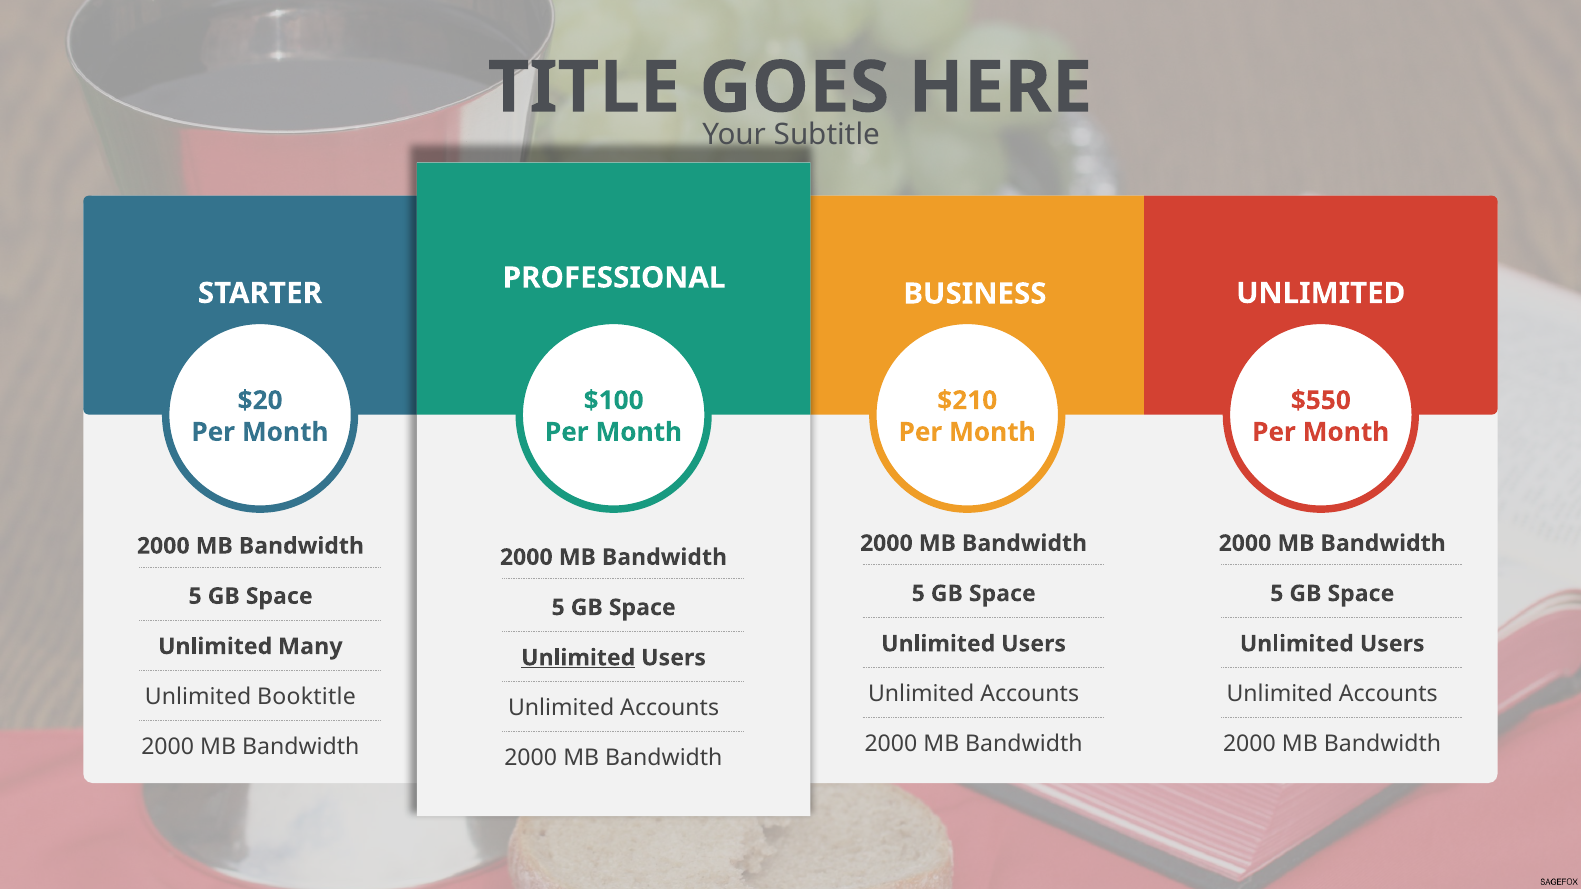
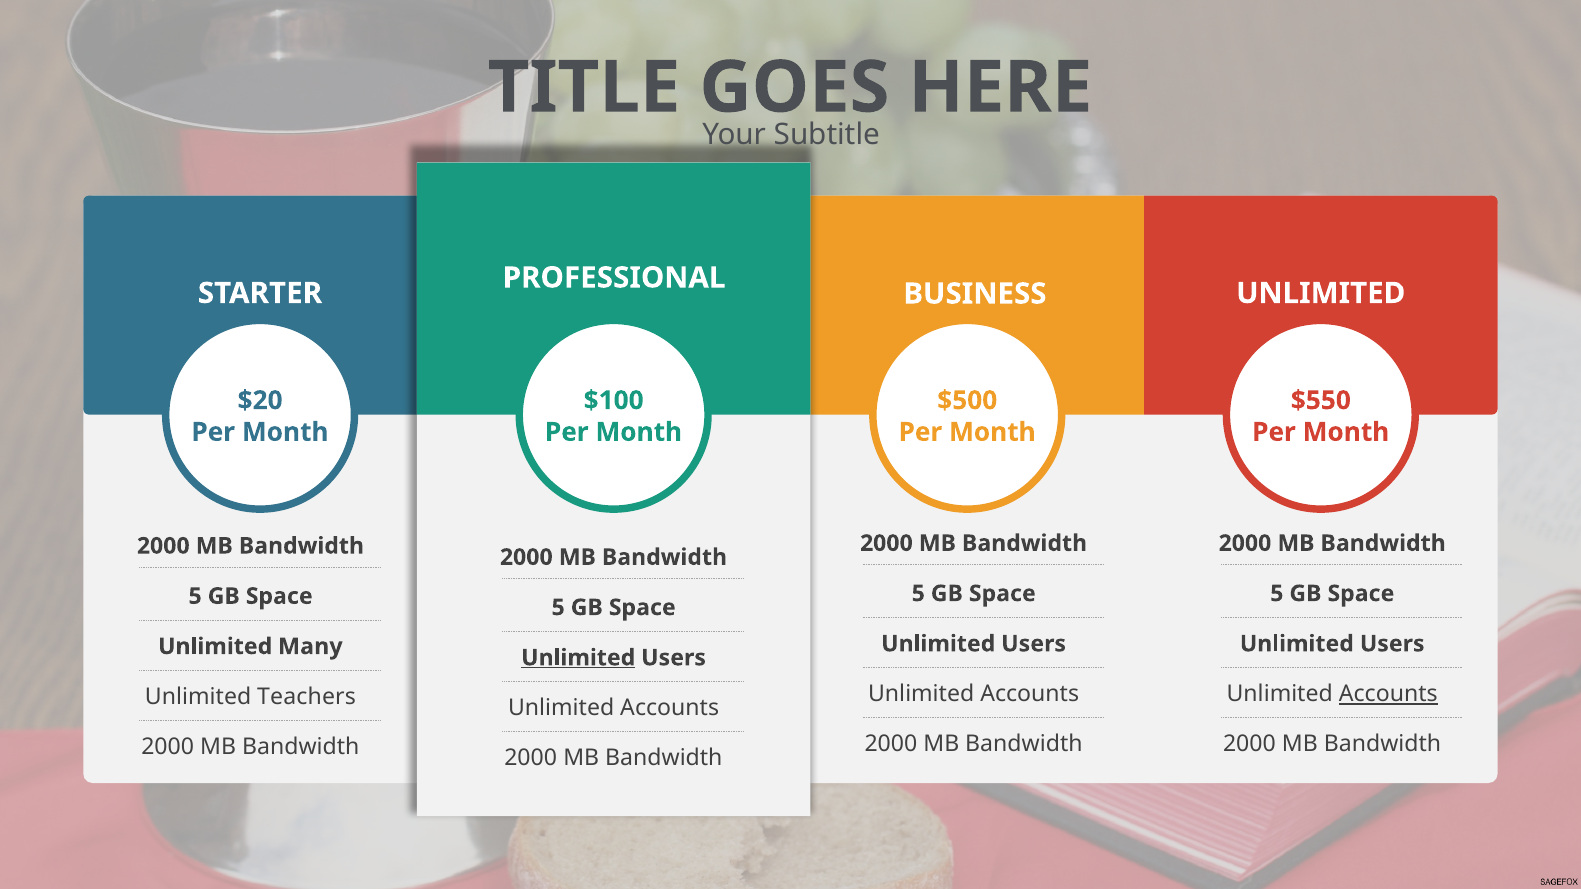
$210: $210 -> $500
Accounts at (1388, 694) underline: none -> present
Booktitle: Booktitle -> Teachers
